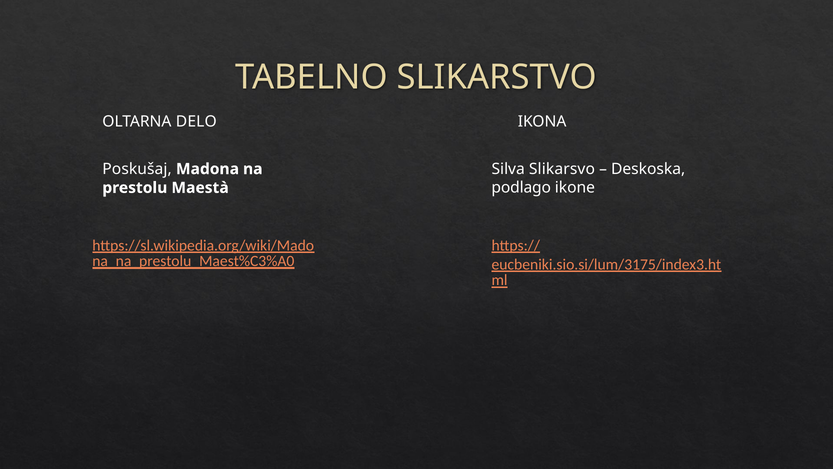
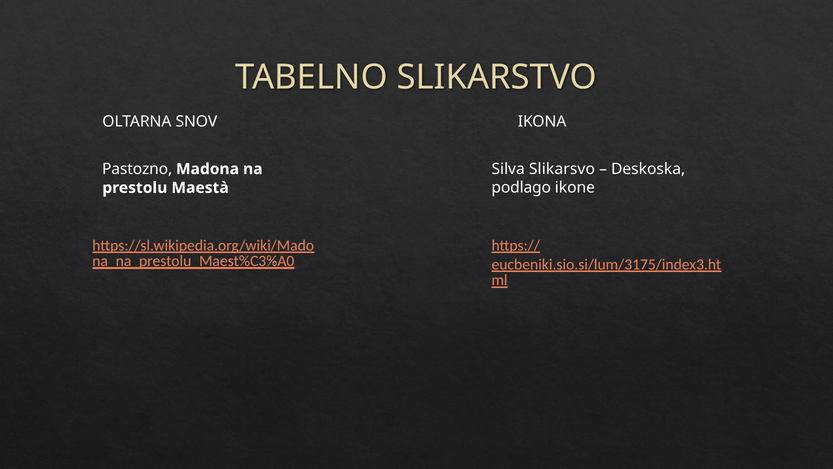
DELO: DELO -> SNOV
Poskušaj: Poskušaj -> Pastozno
